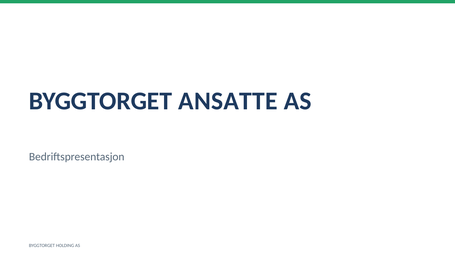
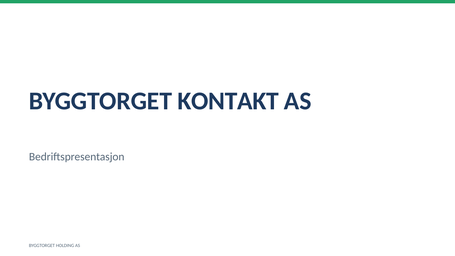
ANSATTE: ANSATTE -> KONTAKT
